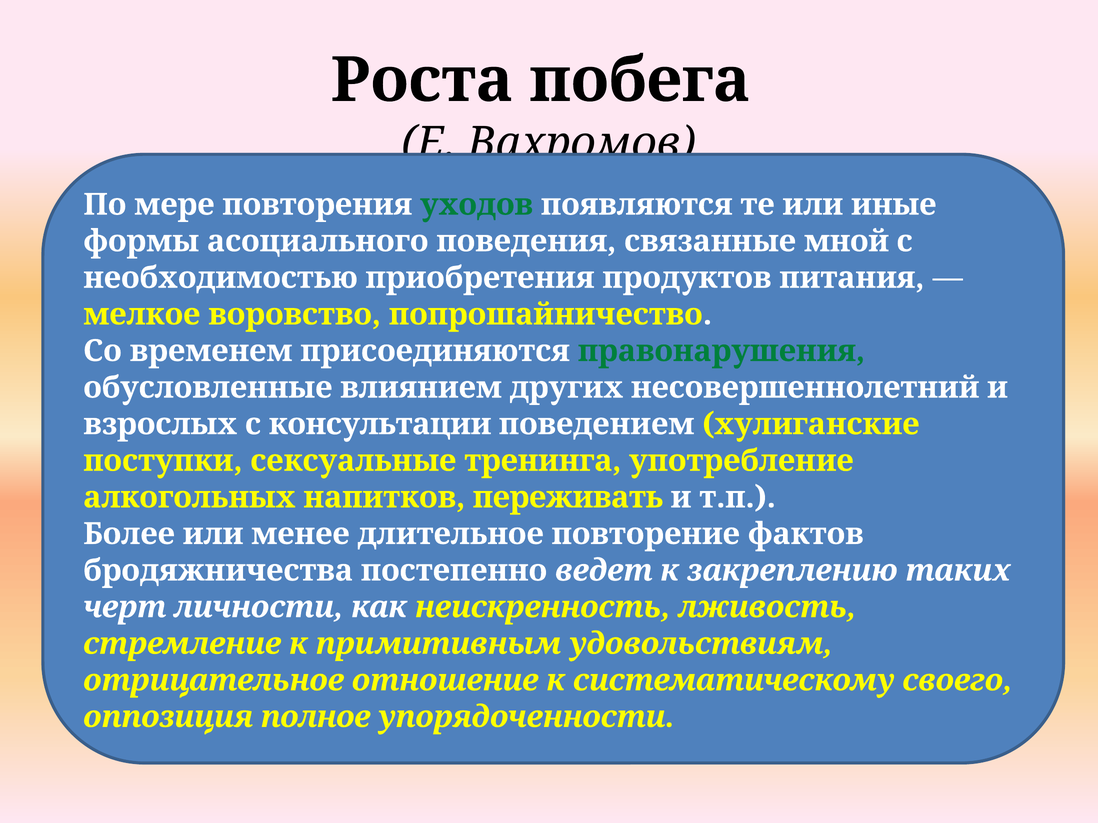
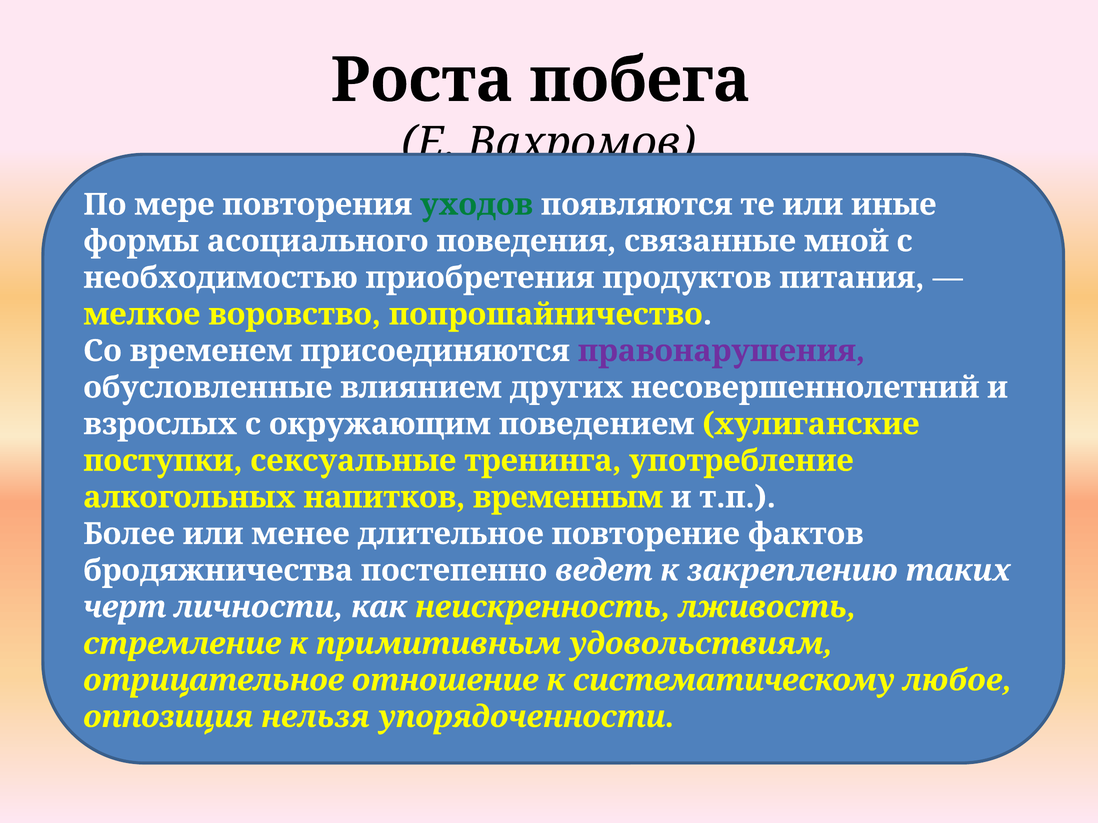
правонарушения colour: green -> purple
консультации: консультации -> окружающим
переживать: переживать -> временным
своего: своего -> любое
полное: полное -> нельзя
